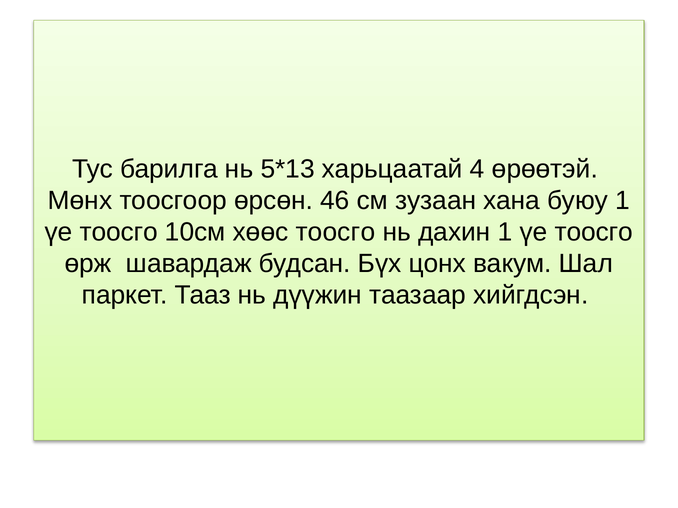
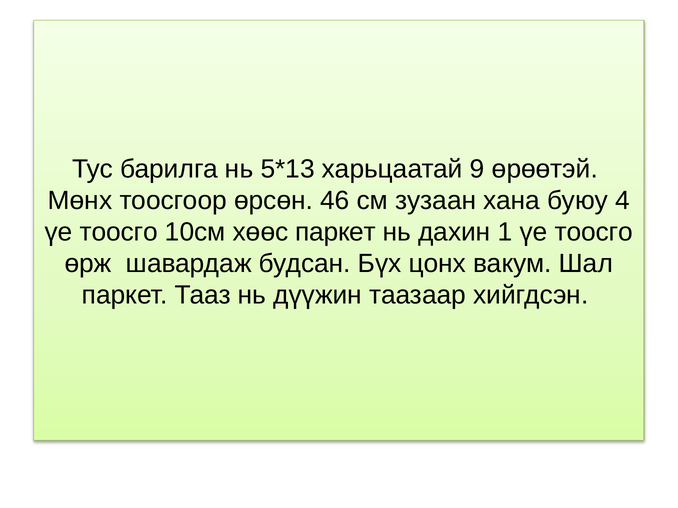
4: 4 -> 9
буюу 1: 1 -> 4
хөөс тоосго: тоосго -> паркет
